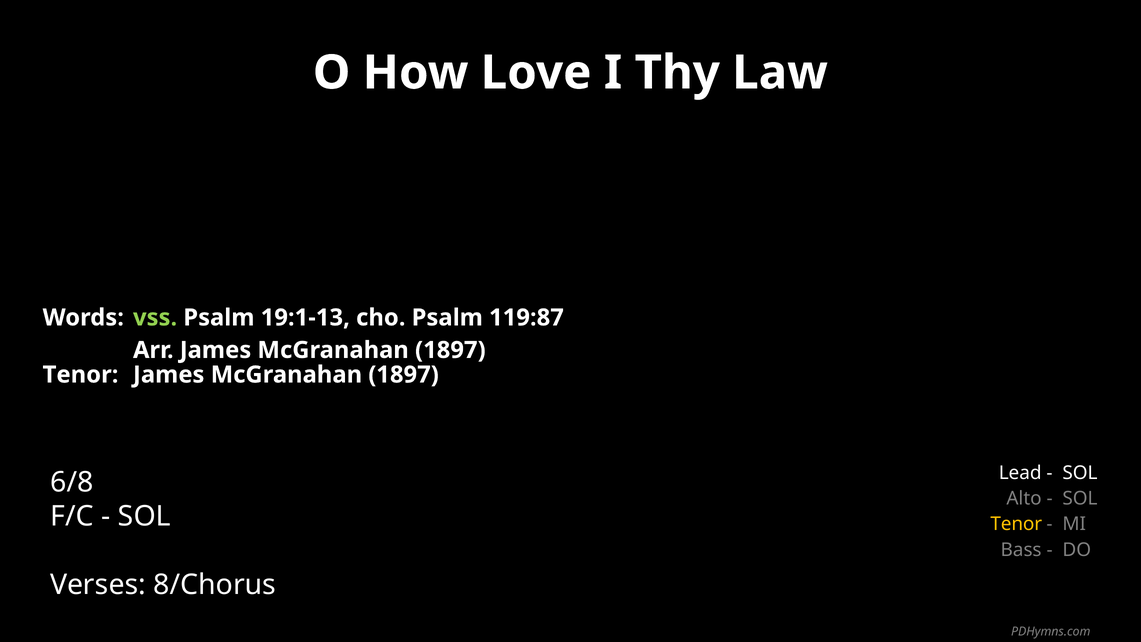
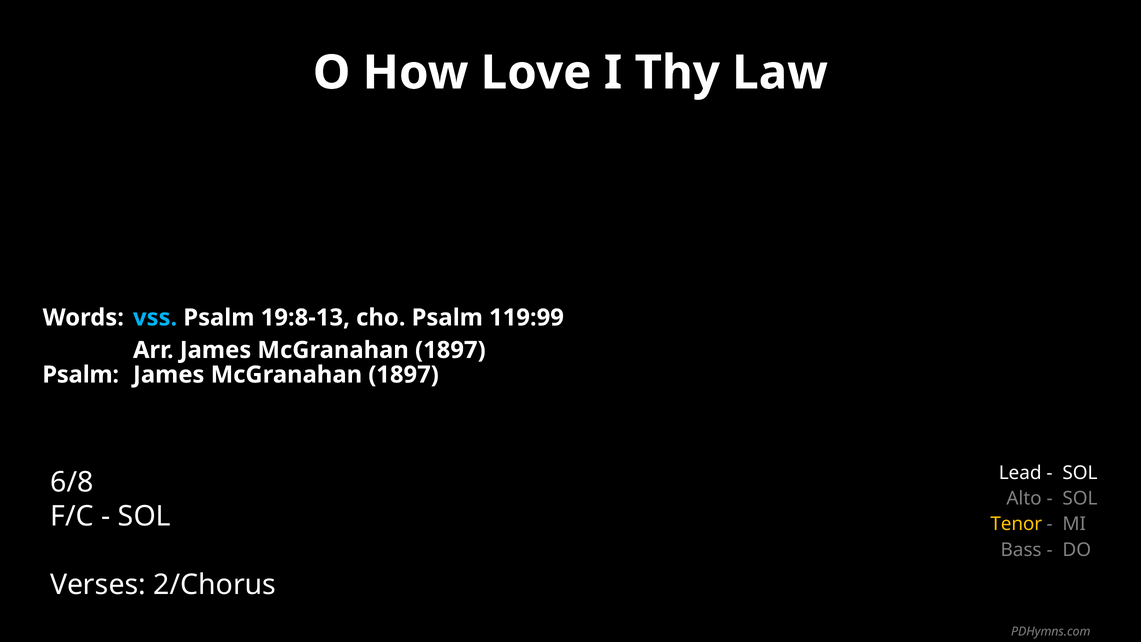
vss colour: light green -> light blue
19:1-13: 19:1-13 -> 19:8-13
119:87: 119:87 -> 119:99
Tenor at (81, 375): Tenor -> Psalm
8/Chorus: 8/Chorus -> 2/Chorus
